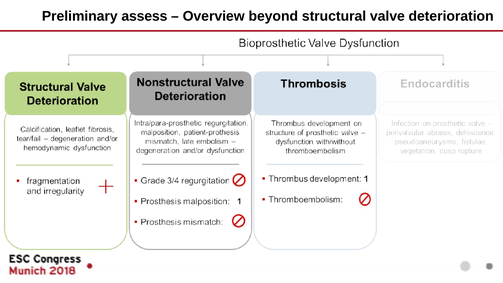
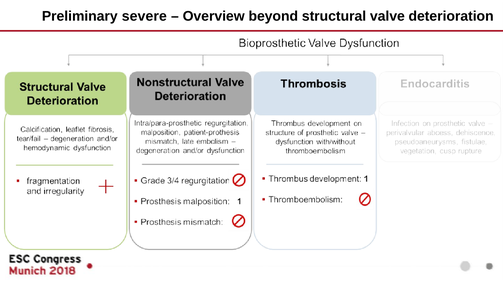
assess: assess -> severe
